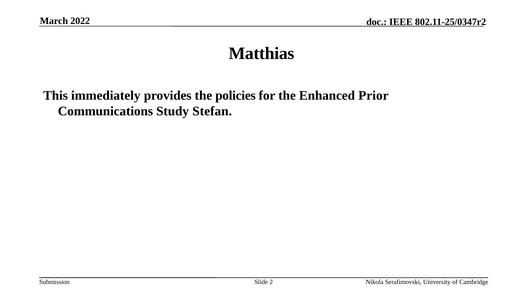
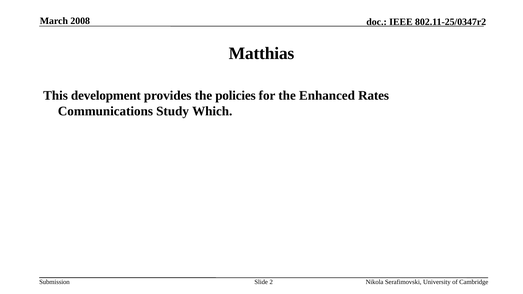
2022: 2022 -> 2008
immediately: immediately -> development
Prior: Prior -> Rates
Stefan: Stefan -> Which
